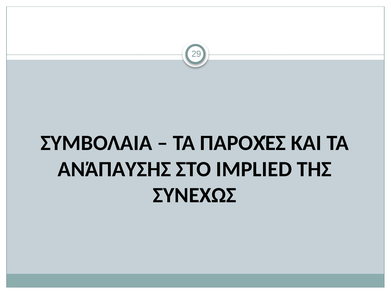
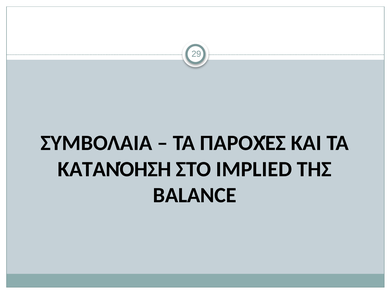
ΑΝΆΠΑΥΣΗΣ: ΑΝΆΠΑΥΣΗΣ -> ΚΑΤΑΝΌΗΣΗ
ΣΥΝΕΧΩΣ: ΣΥΝΕΧΩΣ -> BALANCE
